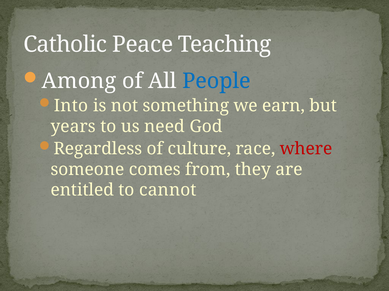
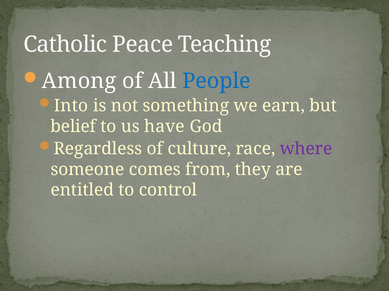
years: years -> belief
need: need -> have
where colour: red -> purple
cannot: cannot -> control
